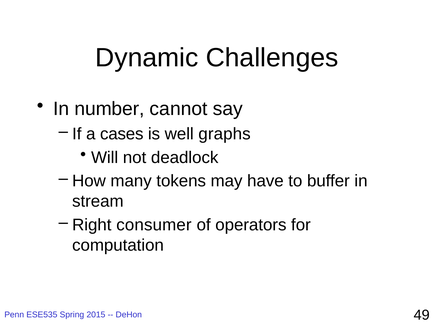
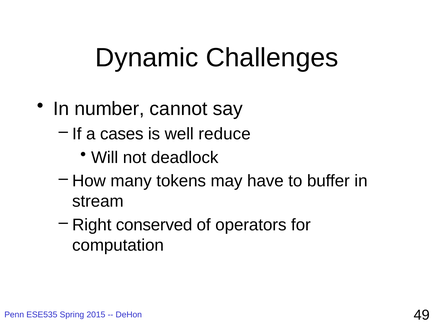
graphs: graphs -> reduce
consumer: consumer -> conserved
